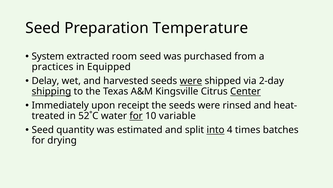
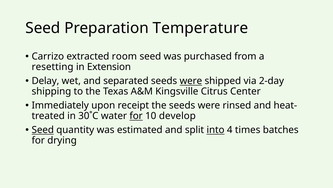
System: System -> Carrizo
practices: practices -> resetting
Equipped: Equipped -> Extension
harvested: harvested -> separated
shipping underline: present -> none
Center underline: present -> none
52˚C: 52˚C -> 30˚C
variable: variable -> develop
Seed at (43, 130) underline: none -> present
